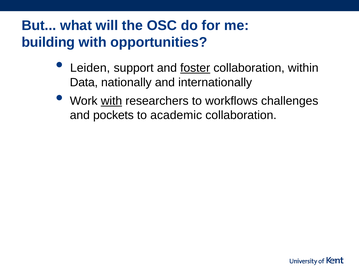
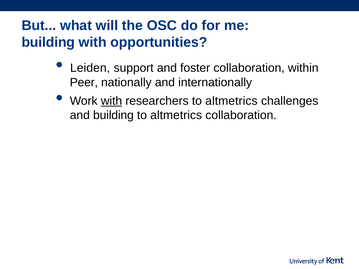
foster underline: present -> none
Data: Data -> Peer
researchers to workflows: workflows -> altmetrics
and pockets: pockets -> building
academic at (176, 115): academic -> altmetrics
